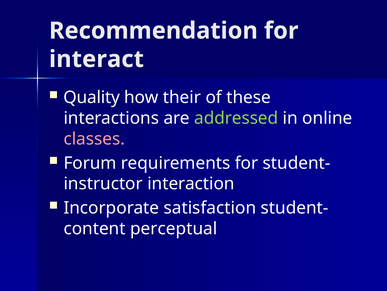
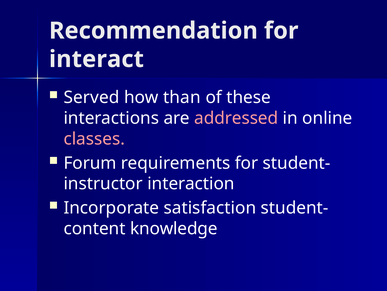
Quality: Quality -> Served
their: their -> than
addressed colour: light green -> pink
perceptual: perceptual -> knowledge
